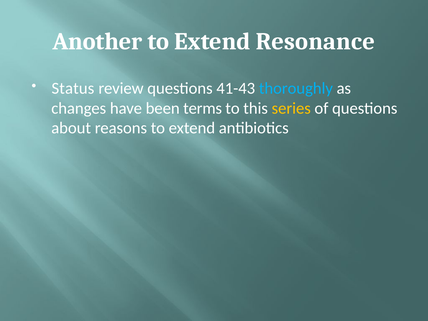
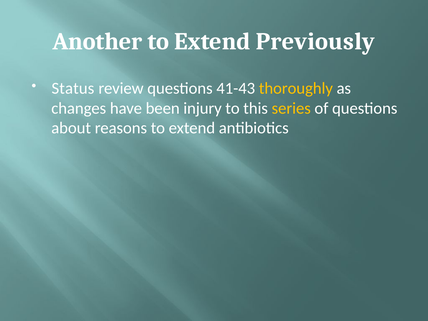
Resonance: Resonance -> Previously
thoroughly colour: light blue -> yellow
terms: terms -> injury
